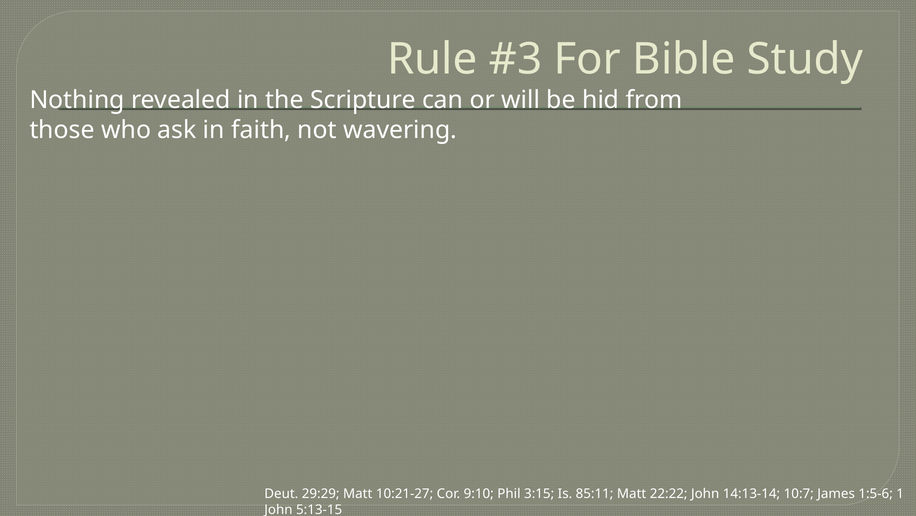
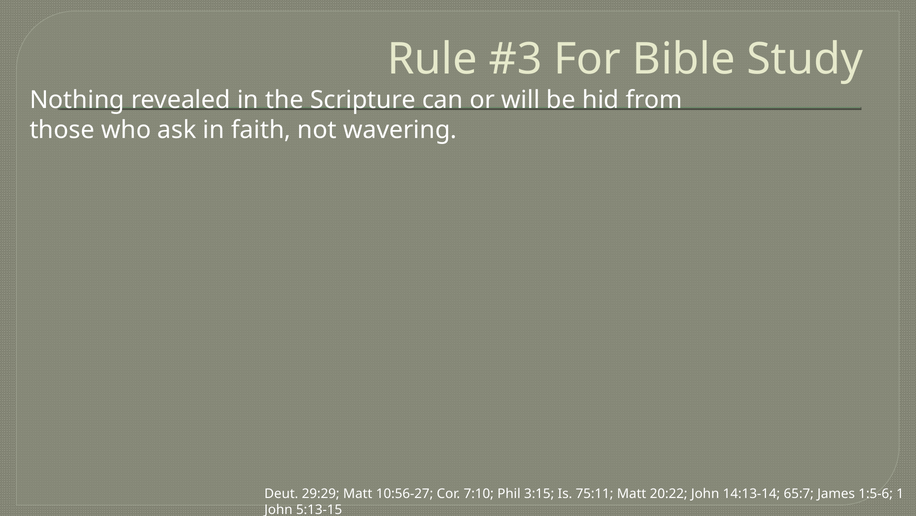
10:21-27: 10:21-27 -> 10:56-27
9:10: 9:10 -> 7:10
85:11: 85:11 -> 75:11
22:22: 22:22 -> 20:22
10:7: 10:7 -> 65:7
